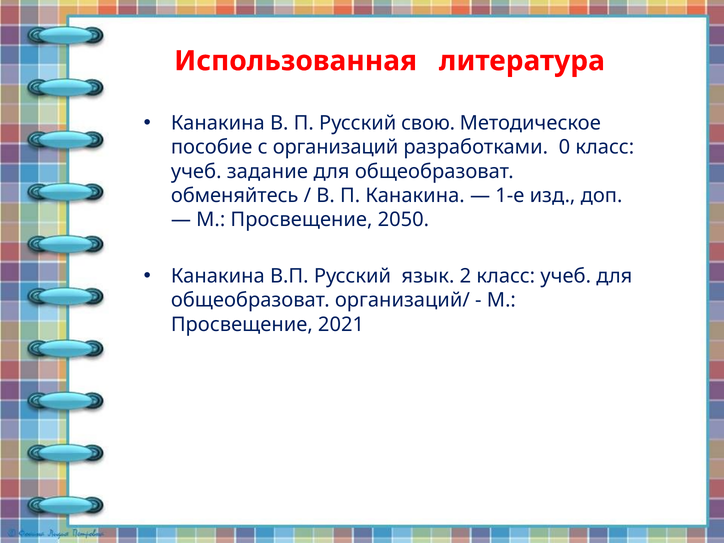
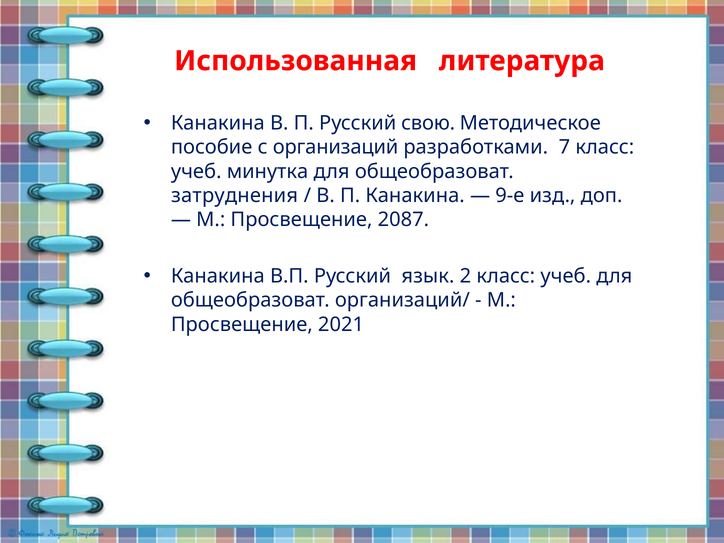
0: 0 -> 7
задание: задание -> минутка
обменяйтесь: обменяйтесь -> затруднения
1-е: 1-е -> 9-е
2050: 2050 -> 2087
